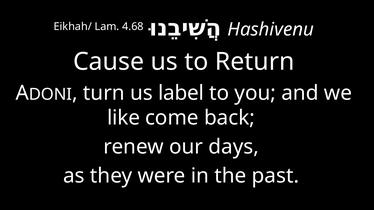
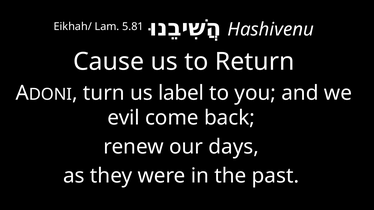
4.68: 4.68 -> 5.81
like: like -> evil
